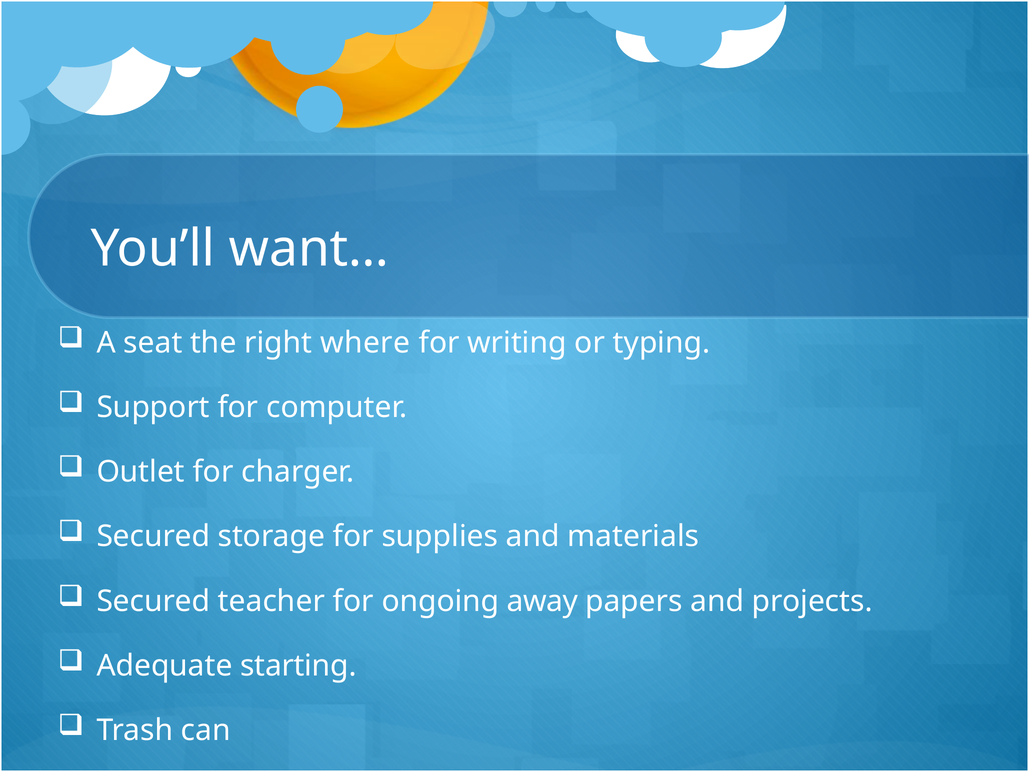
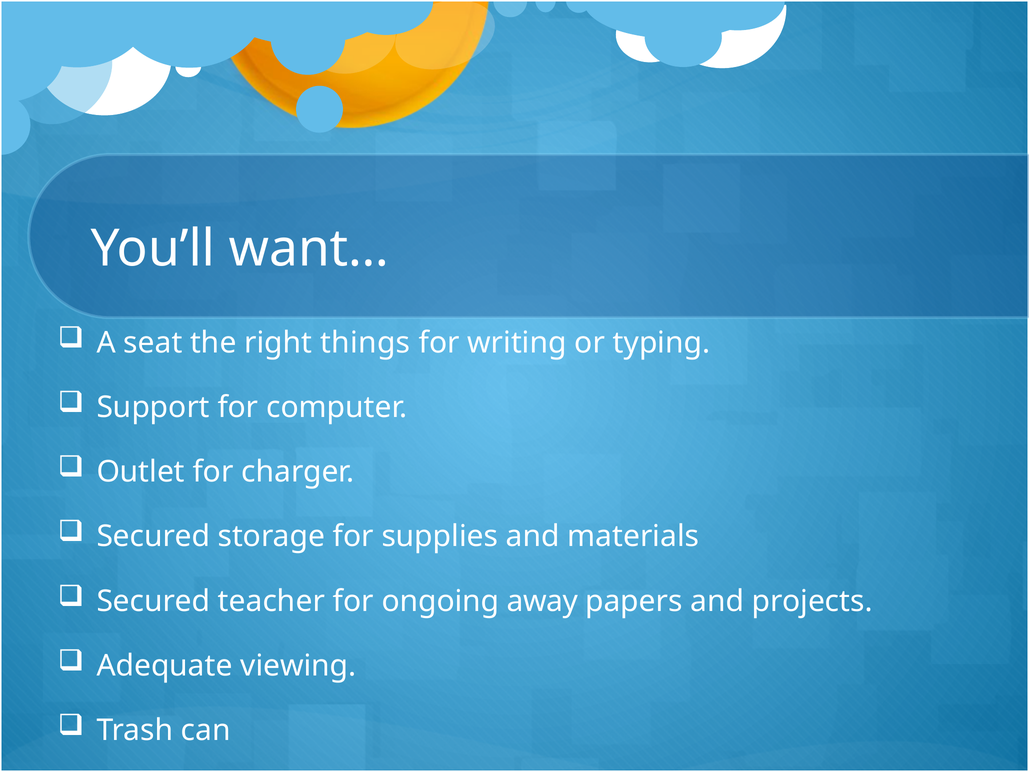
where: where -> things
starting: starting -> viewing
